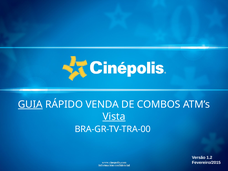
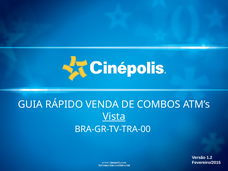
GUIA underline: present -> none
